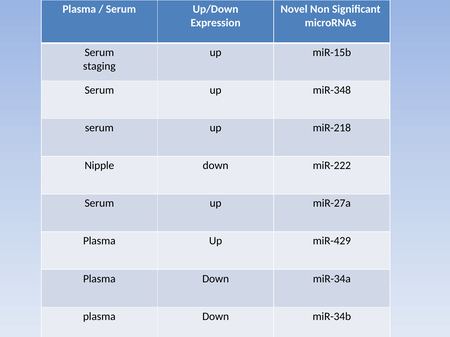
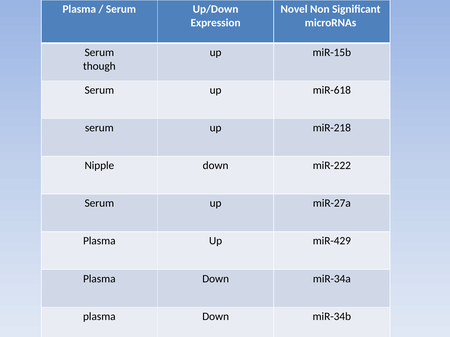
staging: staging -> though
miR-348: miR-348 -> miR-618
